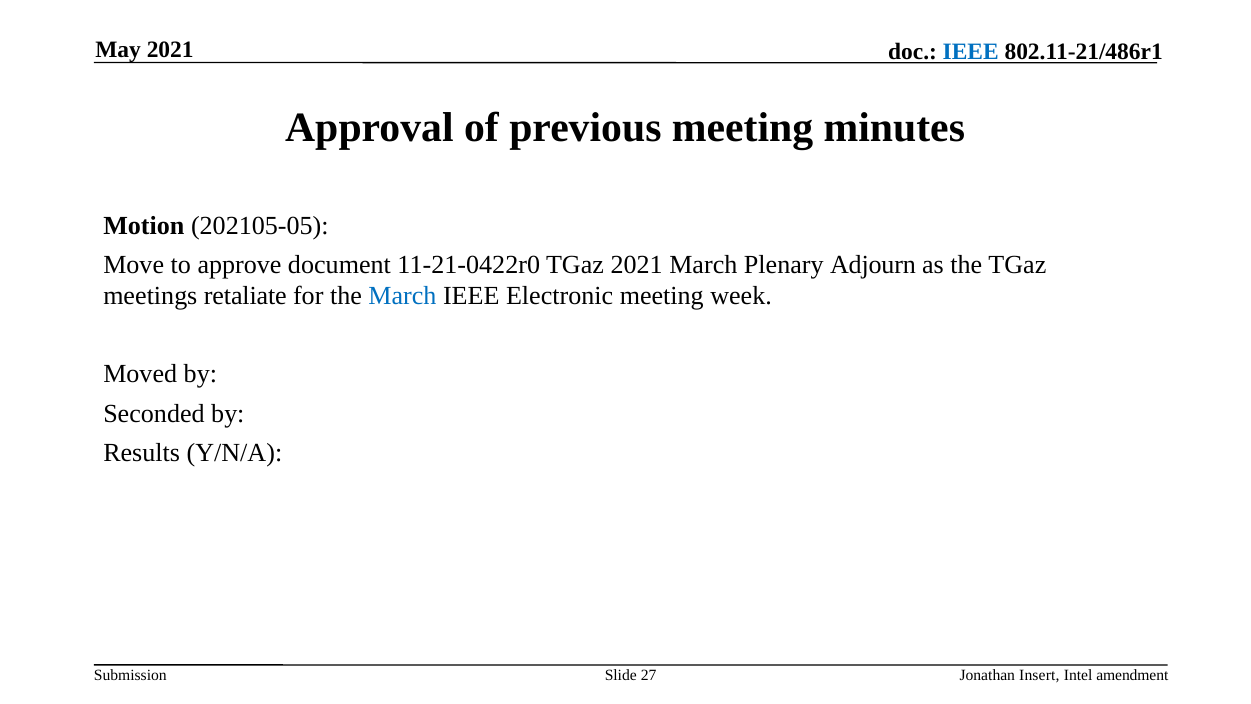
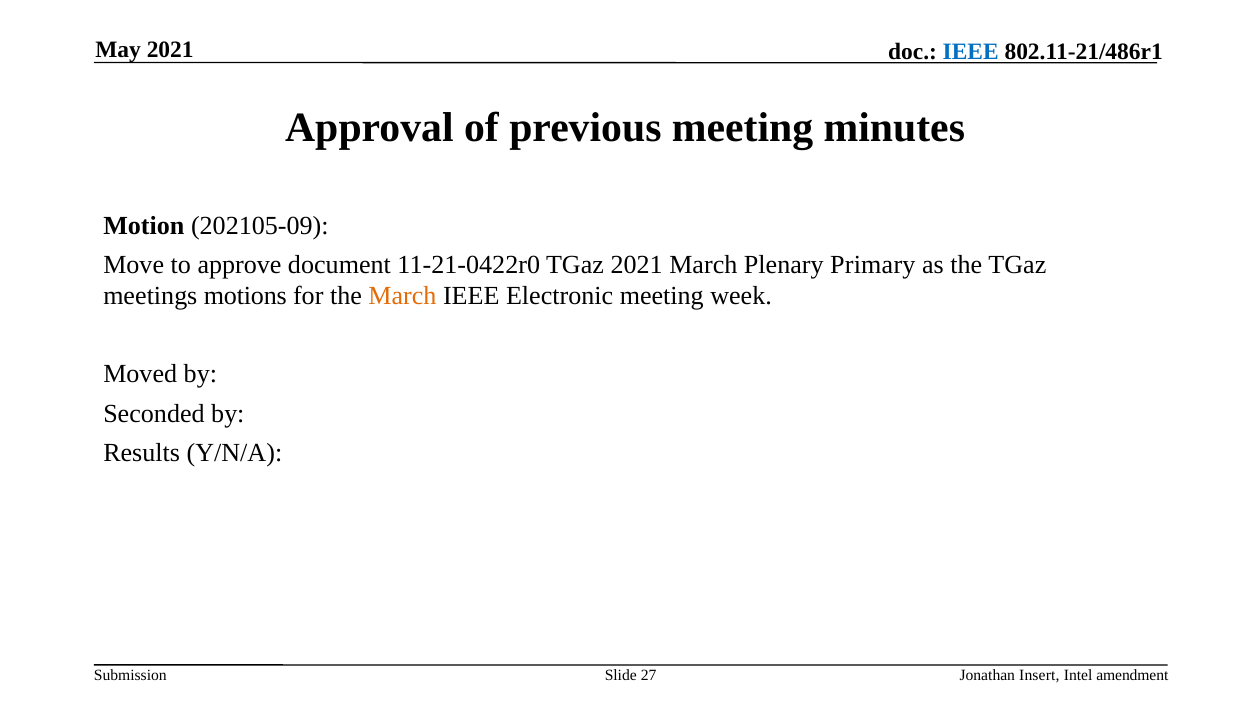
202105-05: 202105-05 -> 202105-09
Adjourn: Adjourn -> Primary
retaliate: retaliate -> motions
March at (402, 296) colour: blue -> orange
